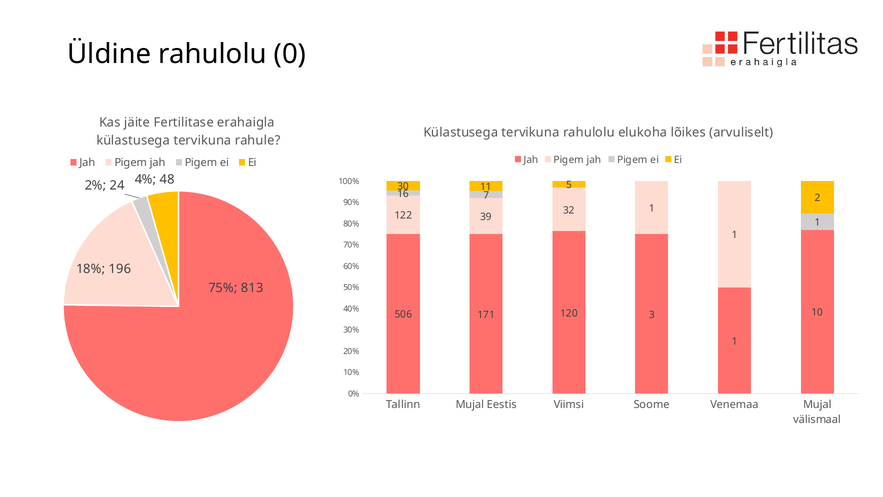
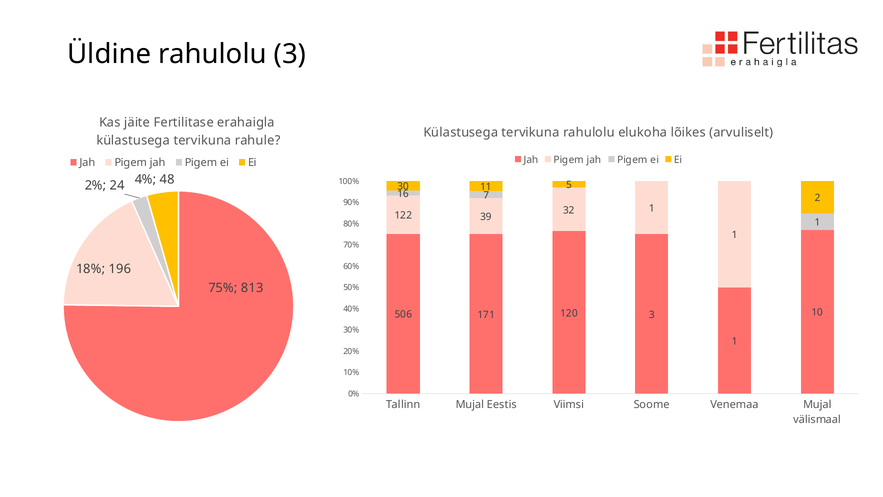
rahulolu 0: 0 -> 3
